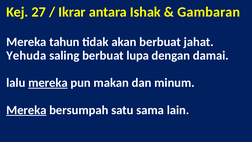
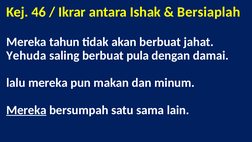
27: 27 -> 46
Gambaran: Gambaran -> Bersiaplah
lupa: lupa -> pula
mereka at (48, 83) underline: present -> none
